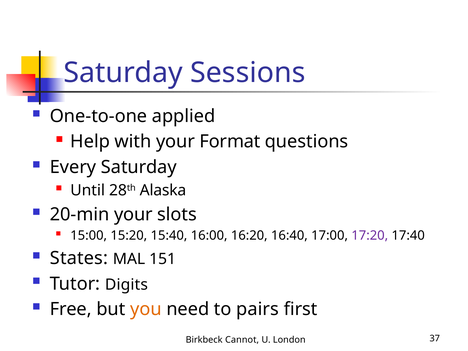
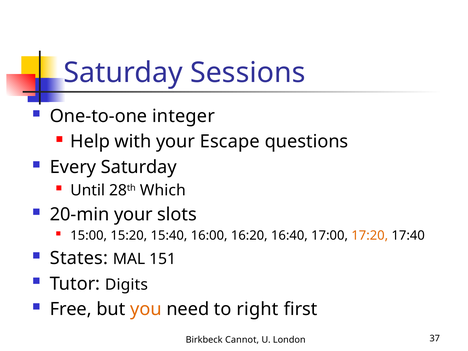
applied: applied -> integer
Format: Format -> Escape
Alaska: Alaska -> Which
17:20 colour: purple -> orange
pairs: pairs -> right
